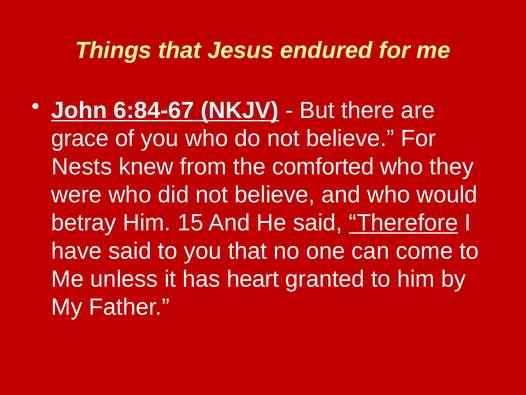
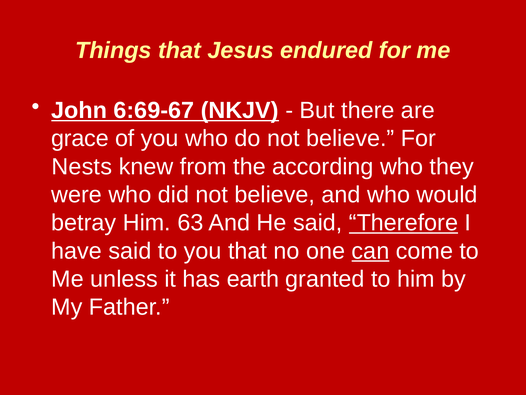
6:84-67: 6:84-67 -> 6:69-67
comforted: comforted -> according
15: 15 -> 63
can underline: none -> present
heart: heart -> earth
